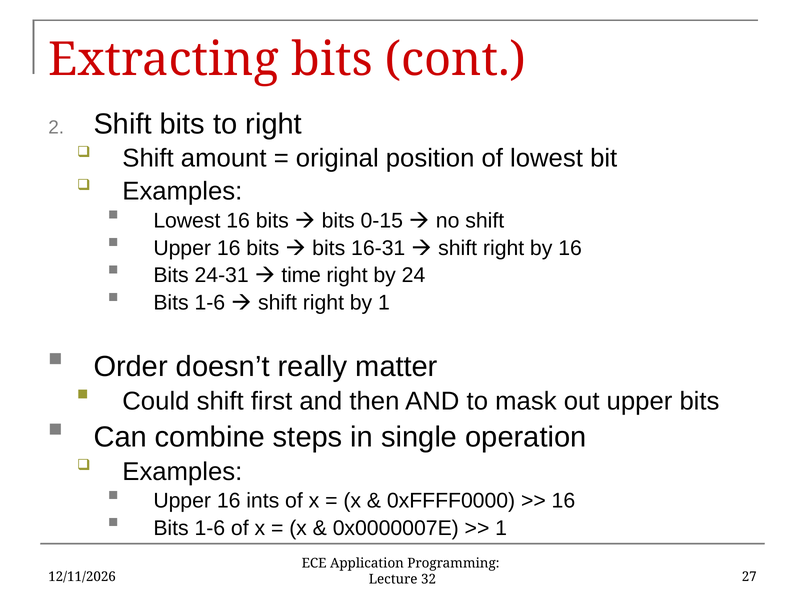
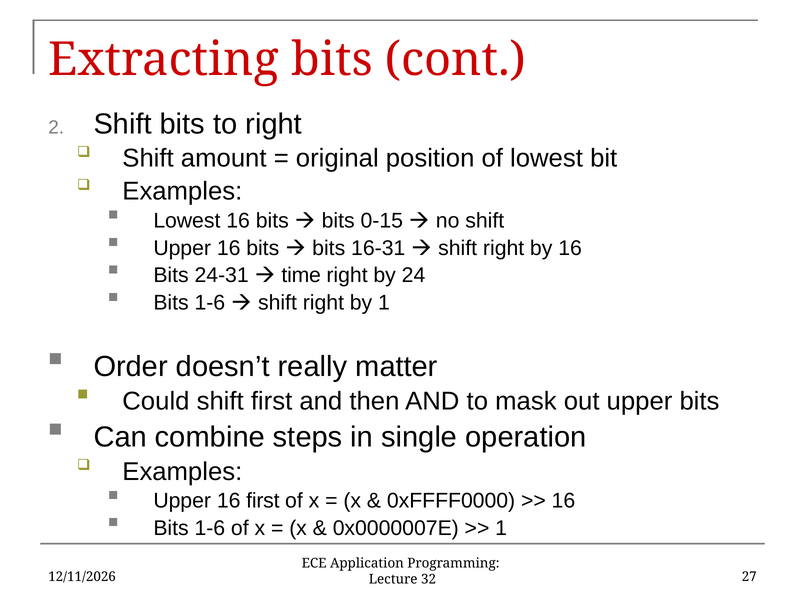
16 ints: ints -> first
